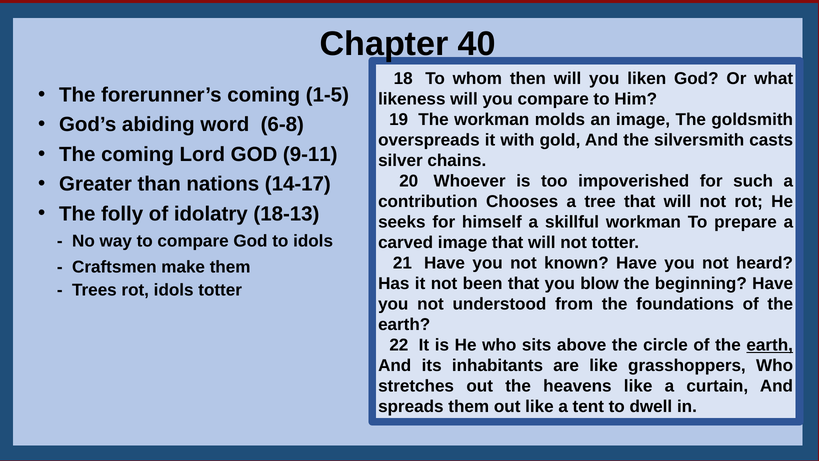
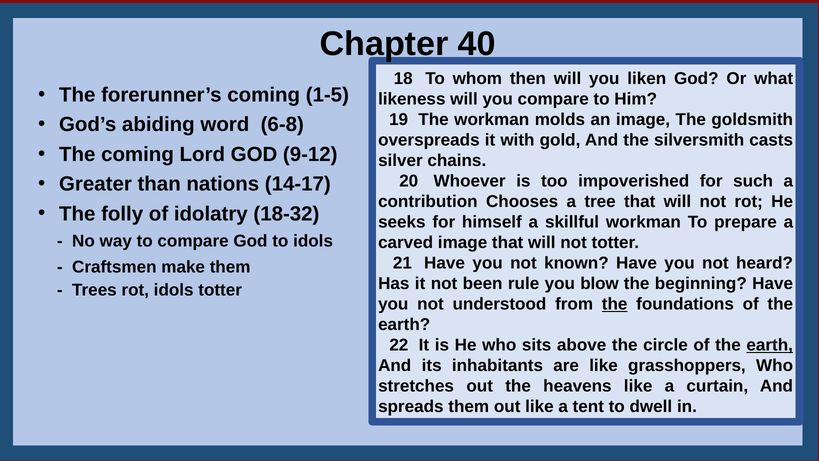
9-11: 9-11 -> 9-12
18-13: 18-13 -> 18-32
been that: that -> rule
the at (615, 304) underline: none -> present
